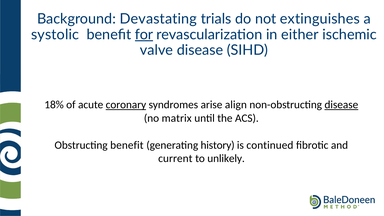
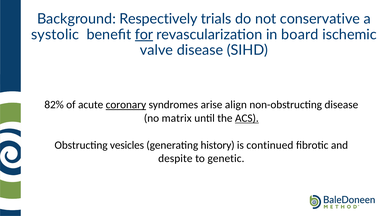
Devastating: Devastating -> Respectively
extinguishes: extinguishes -> conservative
either: either -> board
18%: 18% -> 82%
disease at (341, 105) underline: present -> none
ACS underline: none -> present
Obstructing benefit: benefit -> vesicles
current: current -> despite
unlikely: unlikely -> genetic
